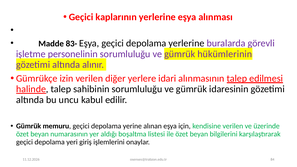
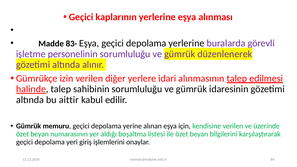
hükümlerinin: hükümlerinin -> düzenlenerek
uncu: uncu -> aittir
